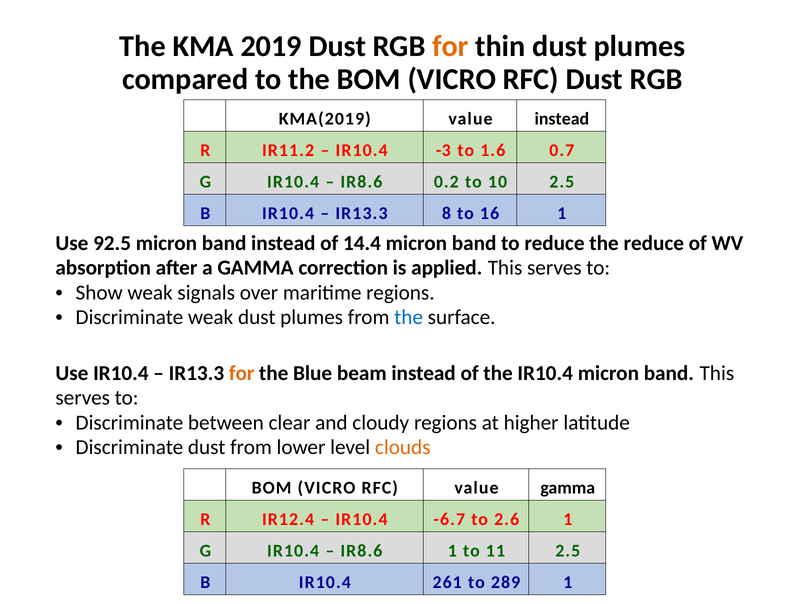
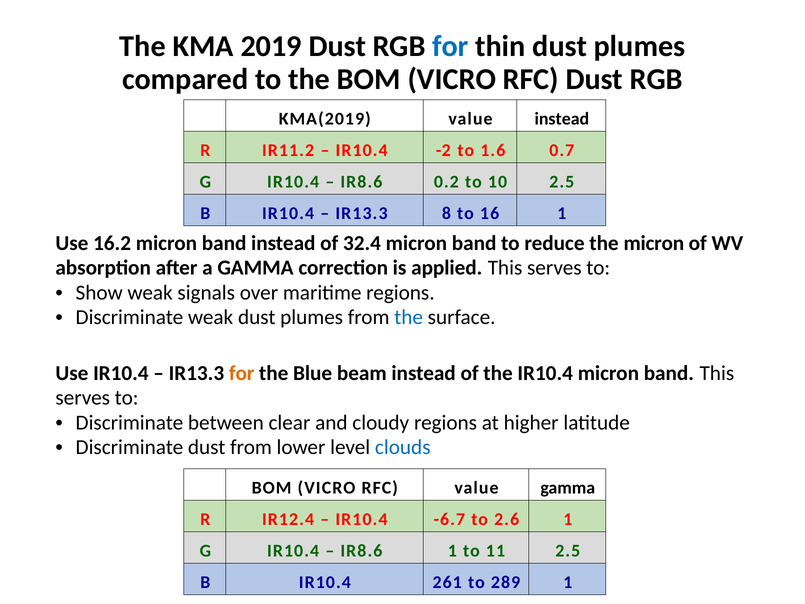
for at (451, 46) colour: orange -> blue
-3: -3 -> -2
92.5: 92.5 -> 16.2
14.4: 14.4 -> 32.4
the reduce: reduce -> micron
clouds colour: orange -> blue
